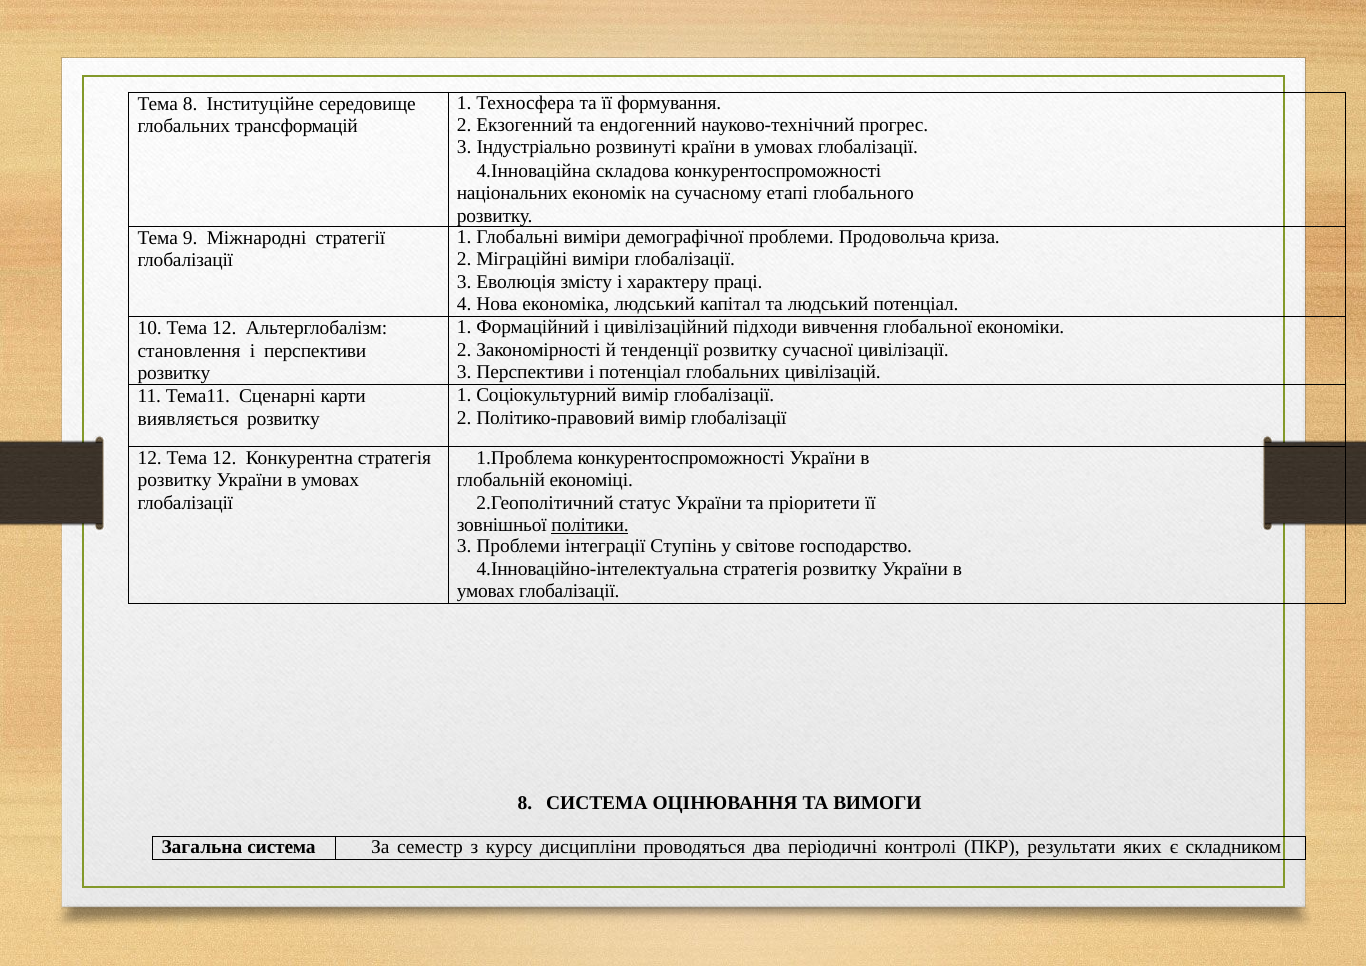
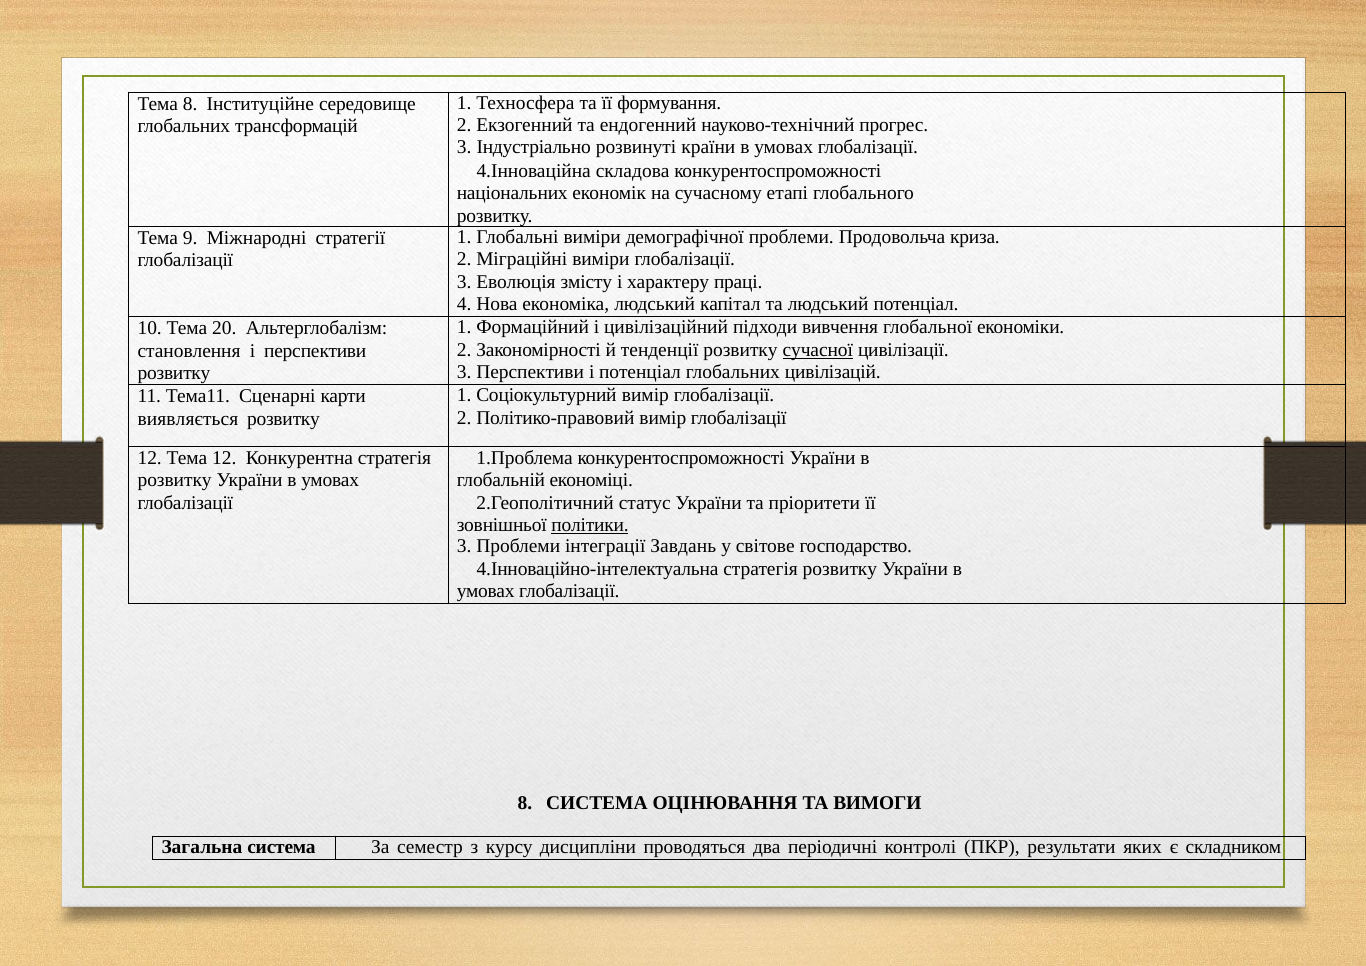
10 Тема 12: 12 -> 20
сучасної underline: none -> present
Ступінь: Ступінь -> Завдань
